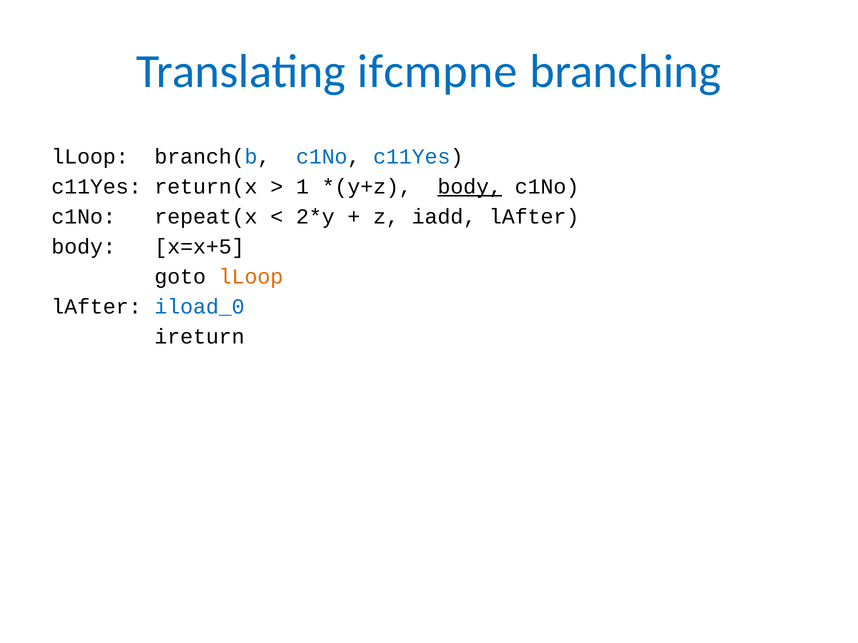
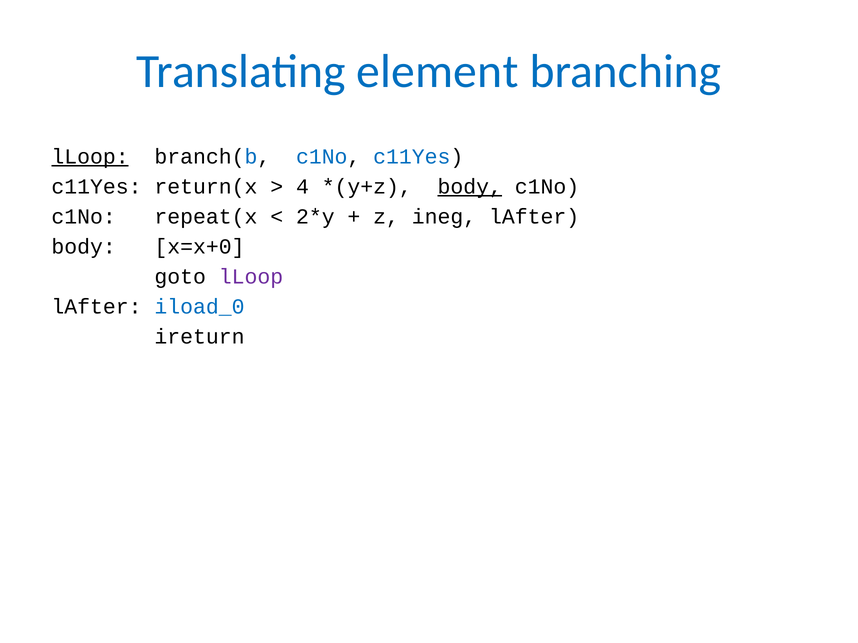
ifcmpne: ifcmpne -> element
lLoop at (90, 157) underline: none -> present
1: 1 -> 4
iadd: iadd -> ineg
x=x+5: x=x+5 -> x=x+0
lLoop at (251, 277) colour: orange -> purple
